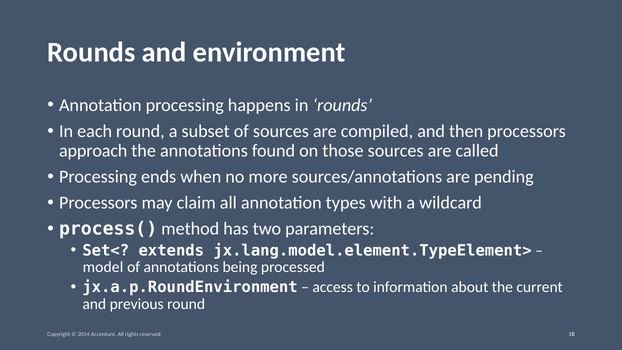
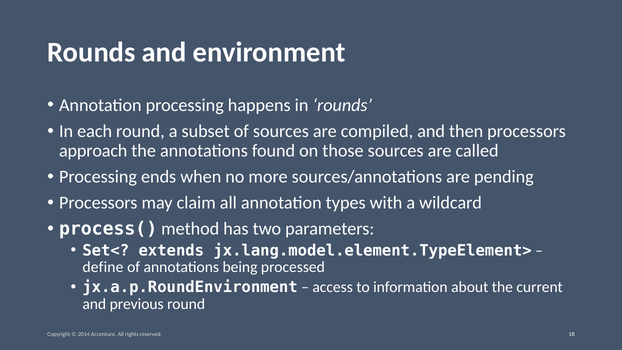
model: model -> define
